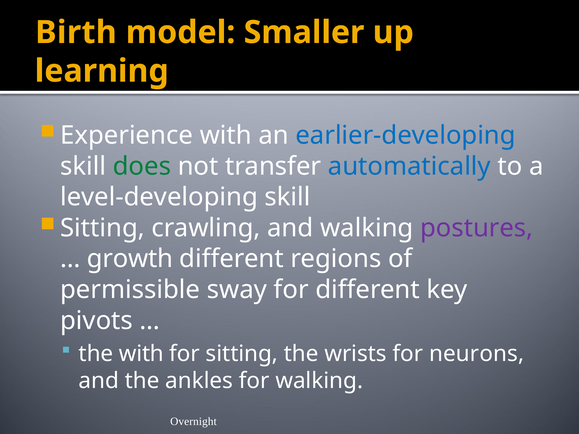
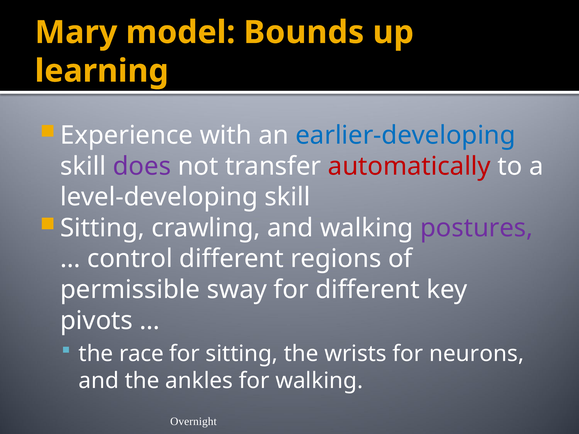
Birth: Birth -> Mary
Smaller: Smaller -> Bounds
does colour: green -> purple
automatically colour: blue -> red
growth: growth -> control
the with: with -> race
